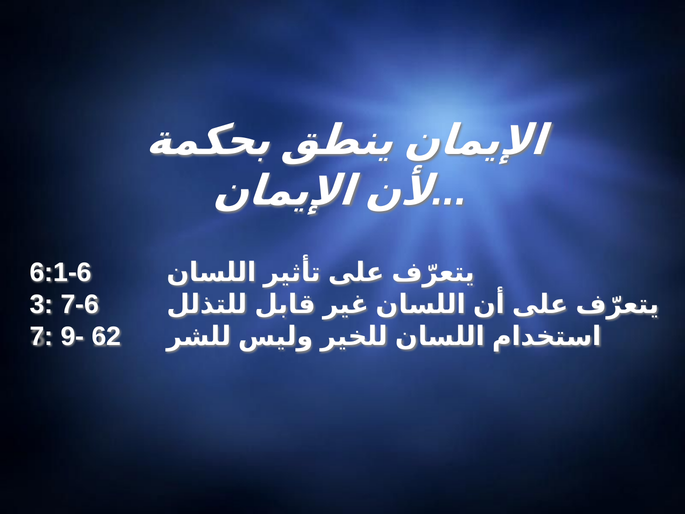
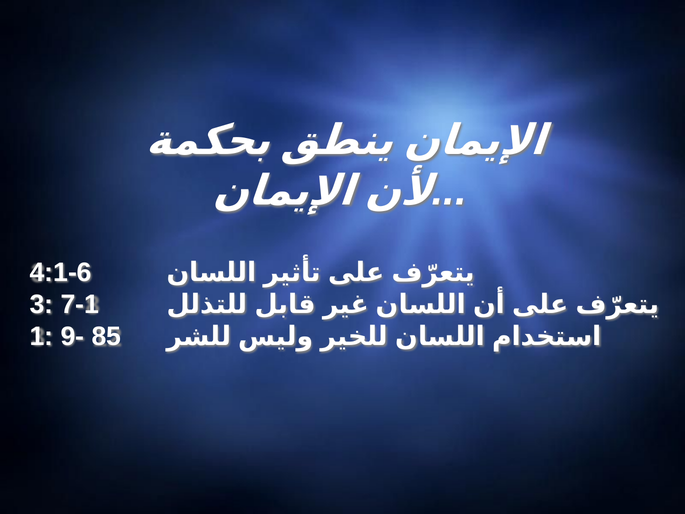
6:1-6: 6:1-6 -> 4:1-6
7-6: 7-6 -> 7-1
7: 7 -> 1
62: 62 -> 85
